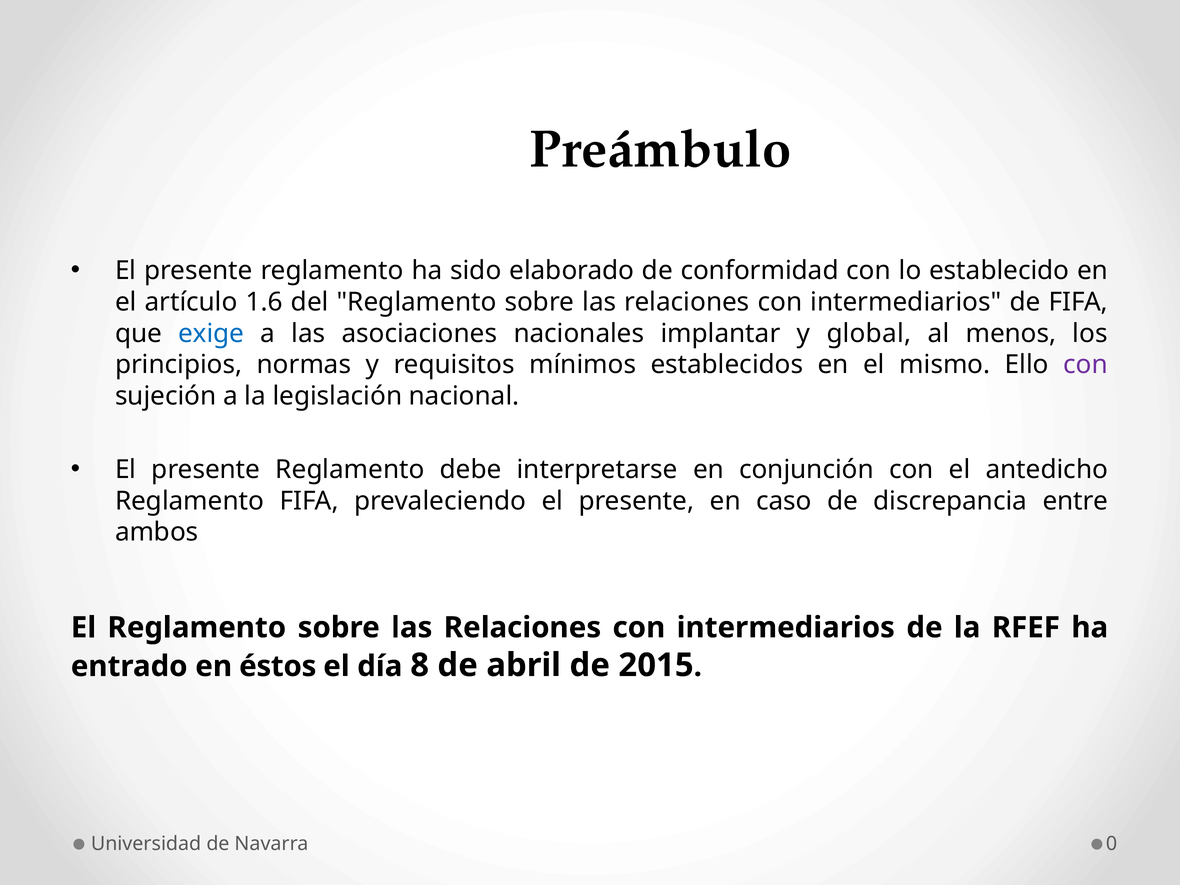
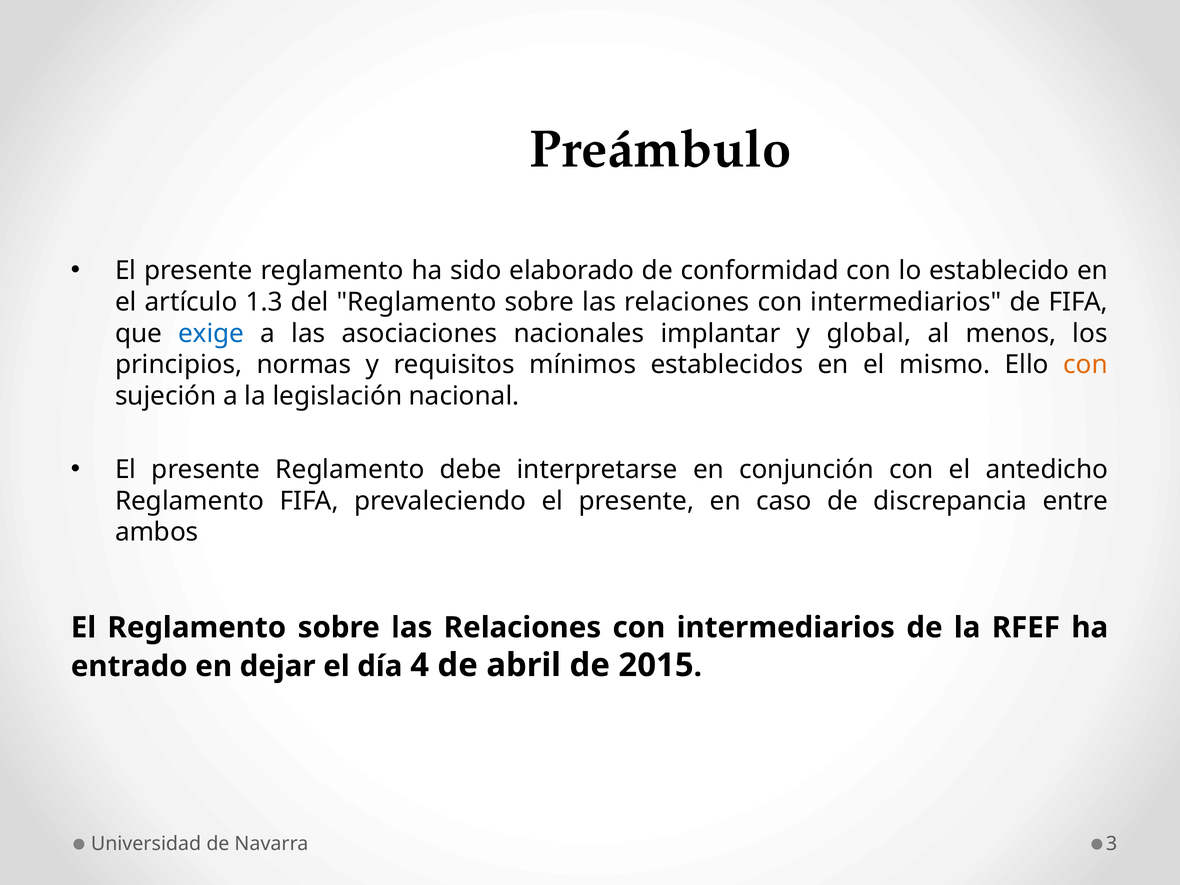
1.6: 1.6 -> 1.3
con at (1085, 365) colour: purple -> orange
éstos: éstos -> dejar
8: 8 -> 4
0: 0 -> 3
